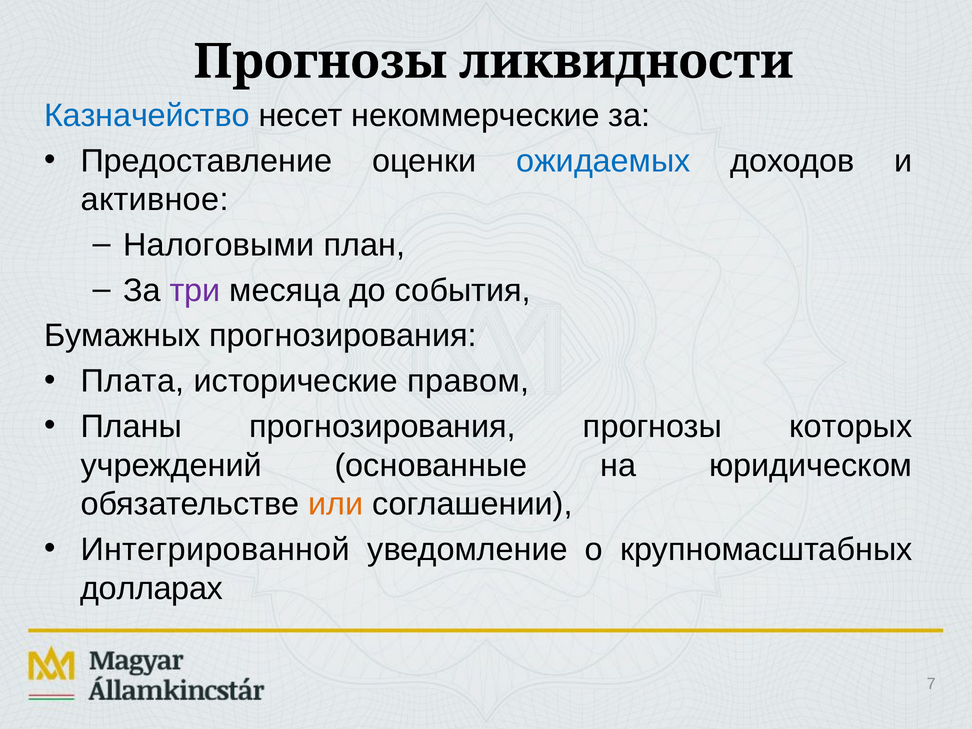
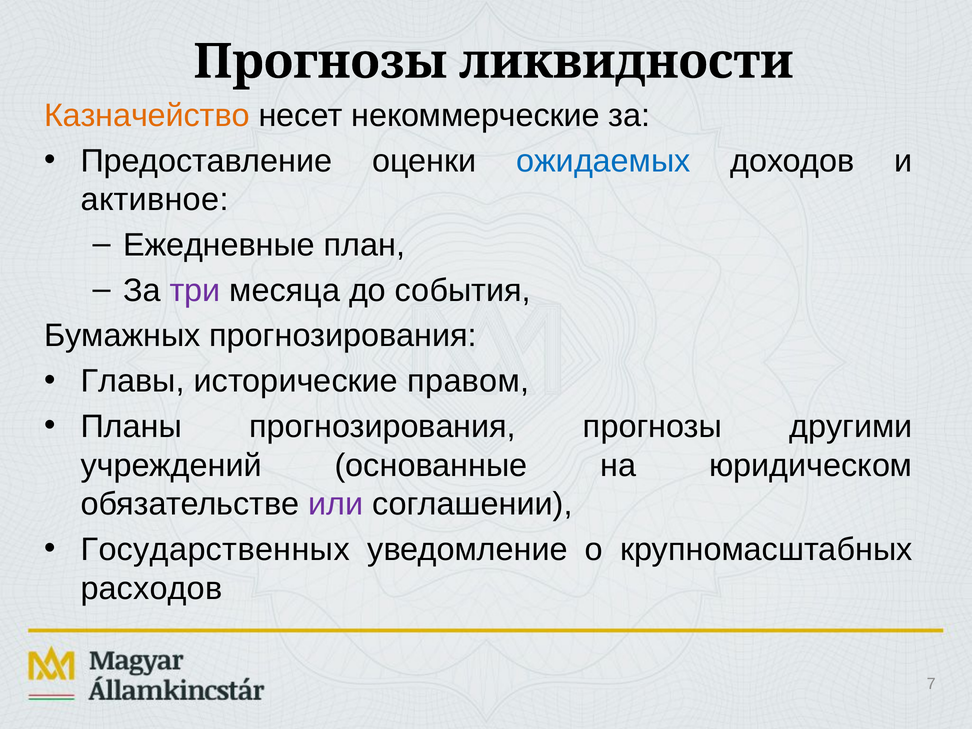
Казначейство colour: blue -> orange
Налоговыми: Налоговыми -> Ежедневные
Плата: Плата -> Главы
которых: которых -> другими
или colour: orange -> purple
Интегрированной: Интегрированной -> Государственных
долларах: долларах -> расходов
